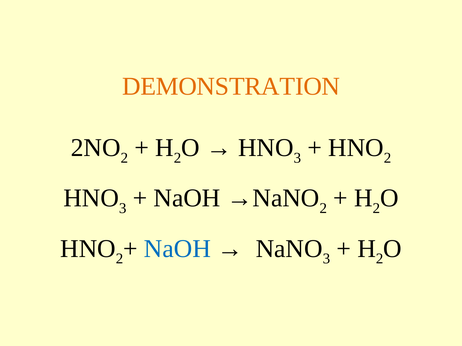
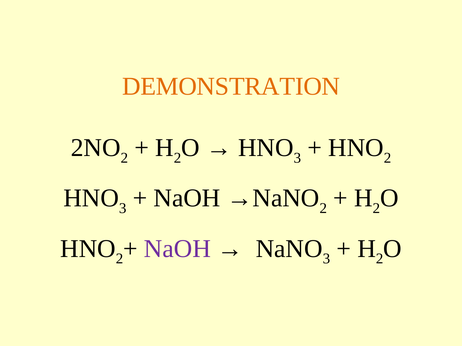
NaOH at (177, 249) colour: blue -> purple
